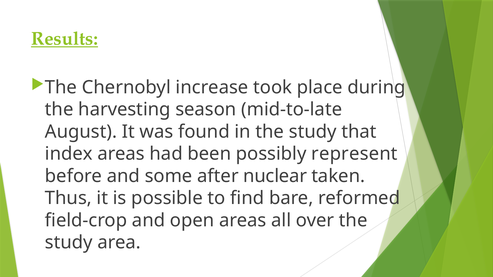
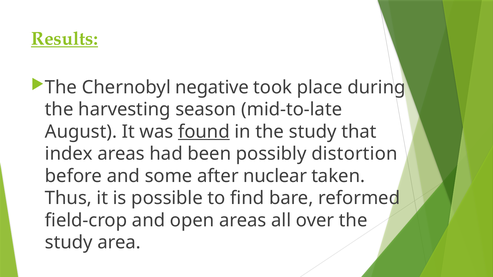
increase: increase -> negative
found underline: none -> present
represent: represent -> distortion
